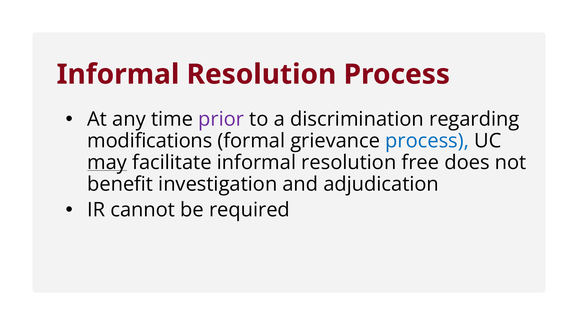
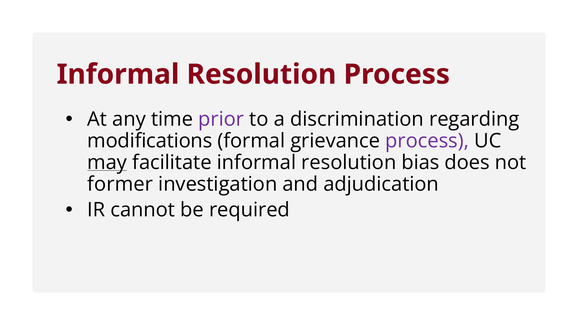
process at (427, 141) colour: blue -> purple
free: free -> bias
benefit: benefit -> former
